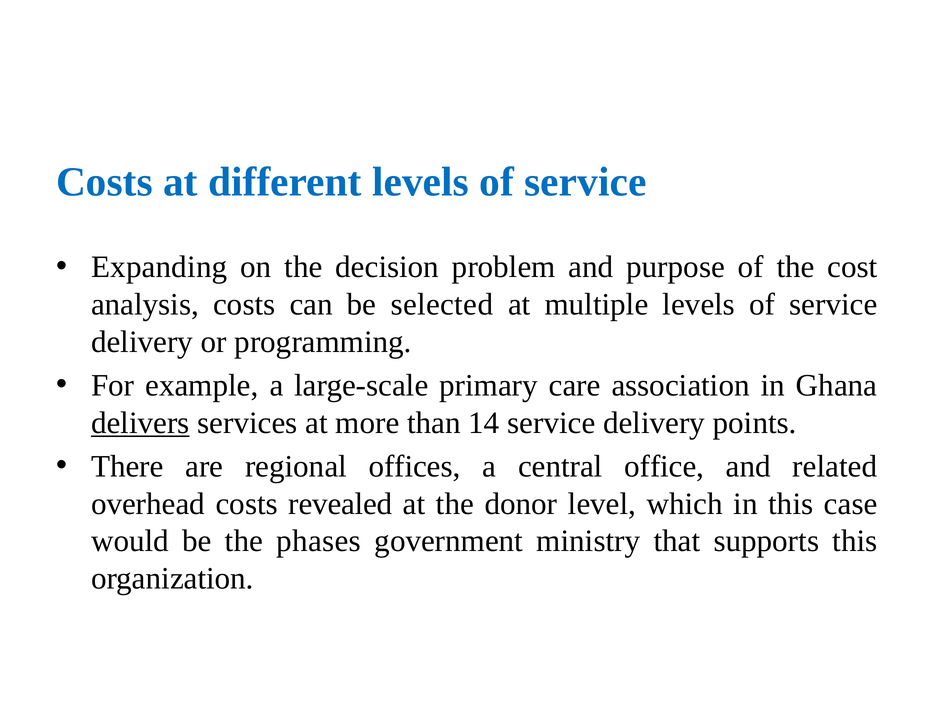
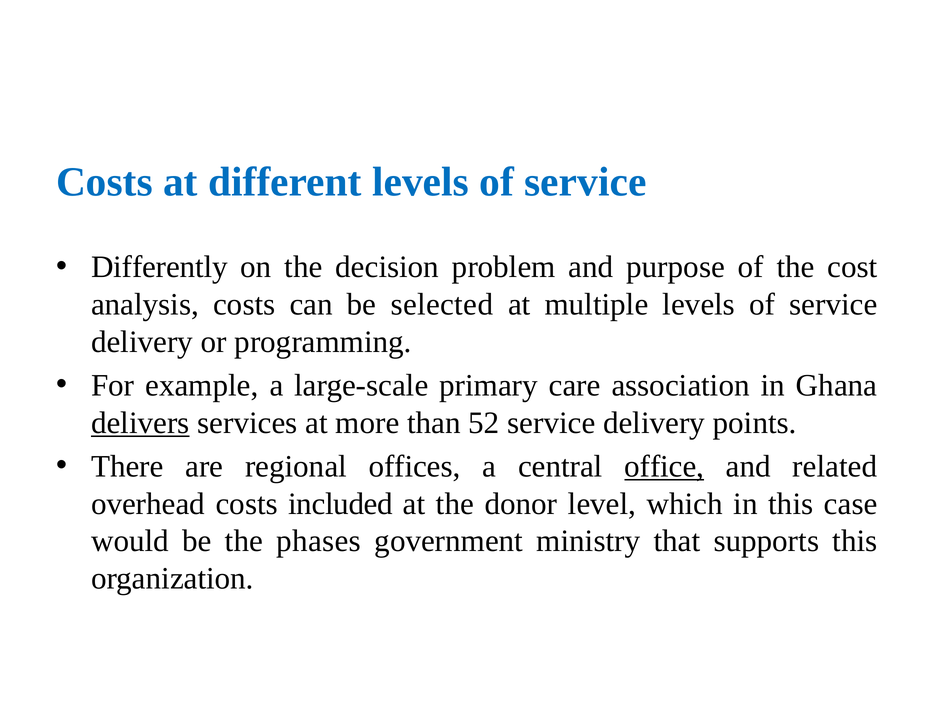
Expanding: Expanding -> Differently
14: 14 -> 52
office underline: none -> present
revealed: revealed -> included
